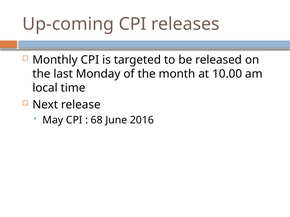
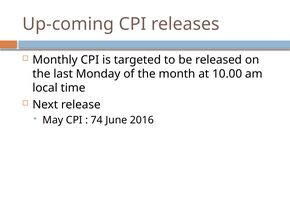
68: 68 -> 74
